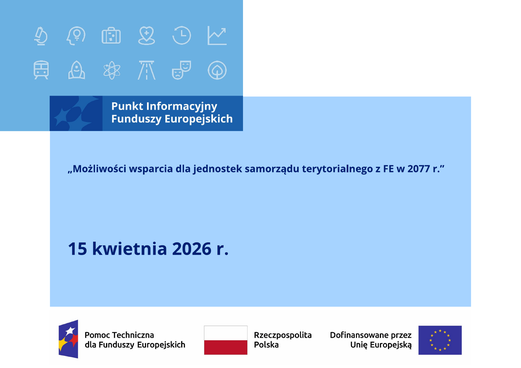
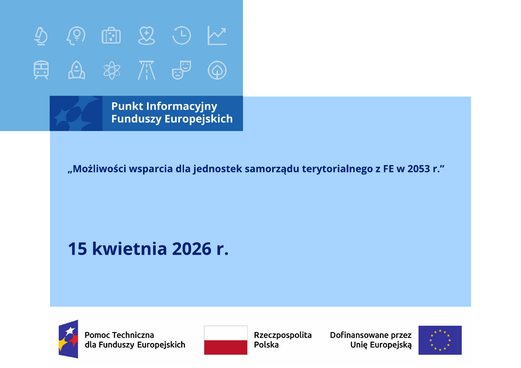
2077: 2077 -> 2053
